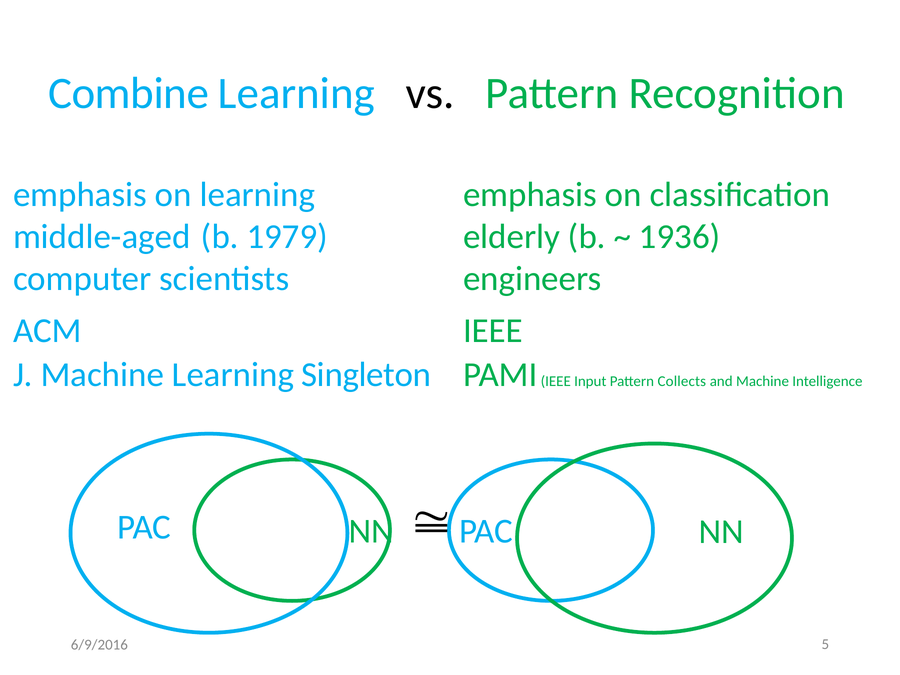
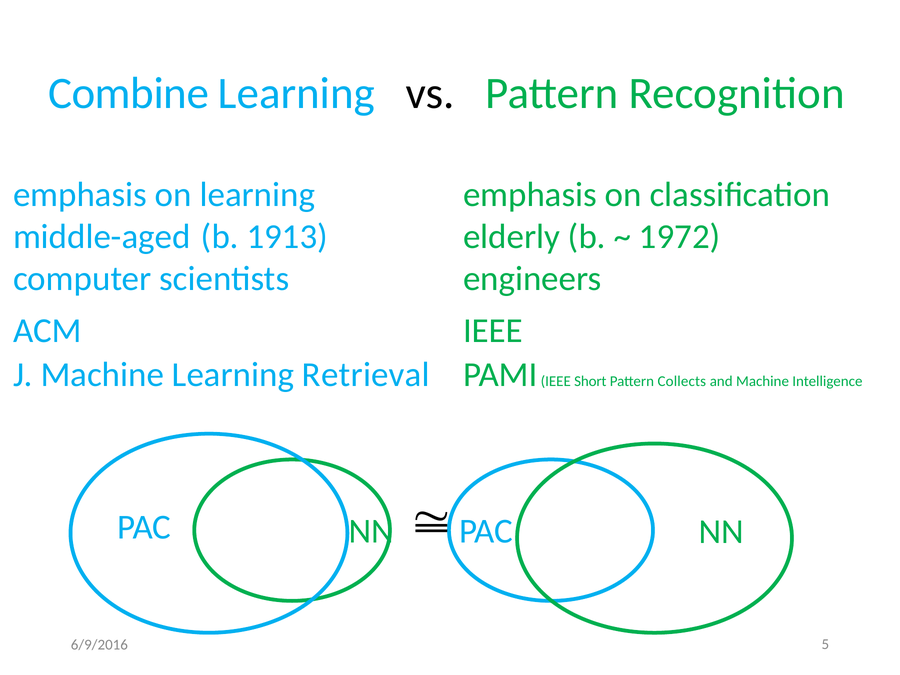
1979: 1979 -> 1913
1936: 1936 -> 1972
Singleton: Singleton -> Retrieval
Input: Input -> Short
